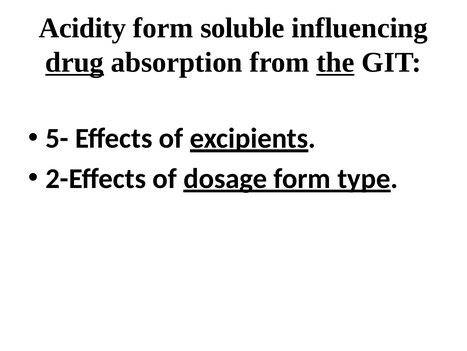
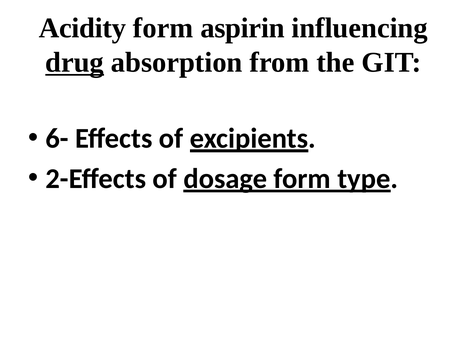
soluble: soluble -> aspirin
the underline: present -> none
5-: 5- -> 6-
